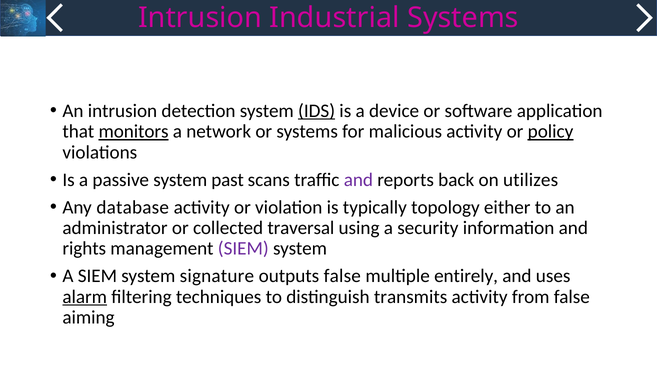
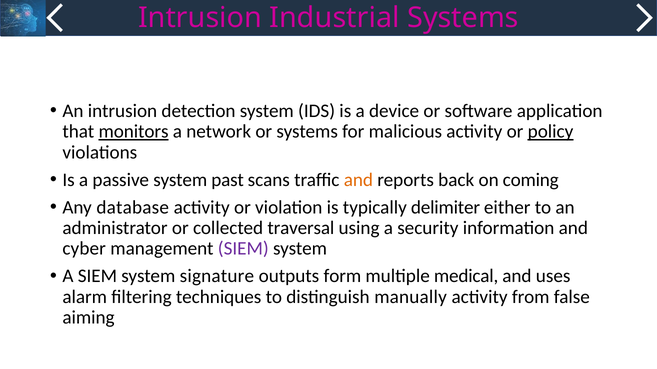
IDS underline: present -> none
and at (358, 180) colour: purple -> orange
utilizes: utilizes -> coming
topology: topology -> delimiter
rights: rights -> cyber
outputs false: false -> form
entirely: entirely -> medical
alarm underline: present -> none
transmits: transmits -> manually
